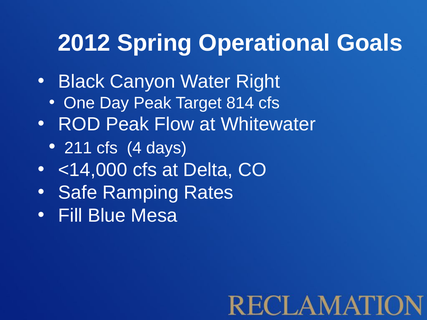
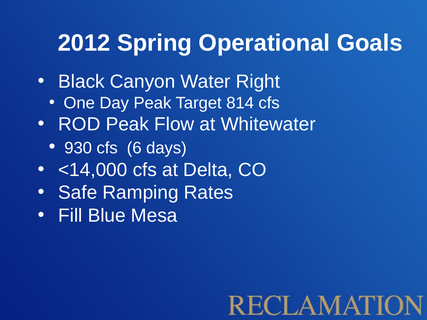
211: 211 -> 930
4: 4 -> 6
